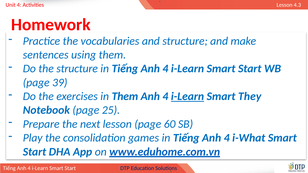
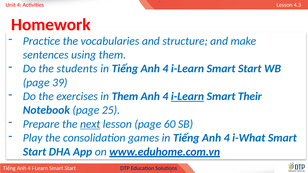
the structure: structure -> students
They: They -> Their
next underline: none -> present
